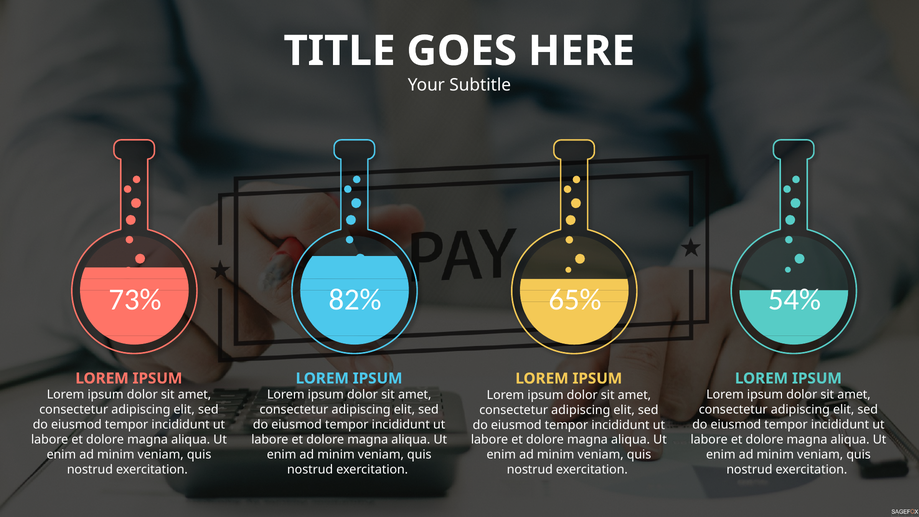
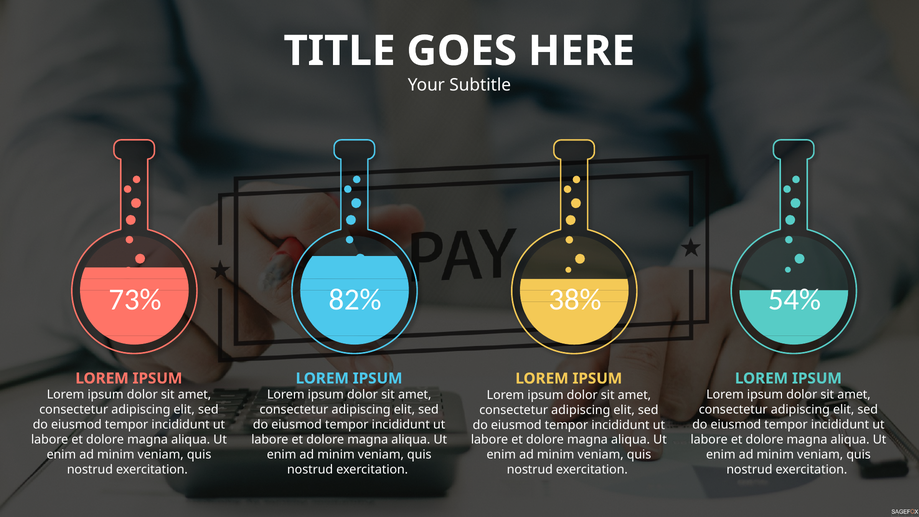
65%: 65% -> 38%
